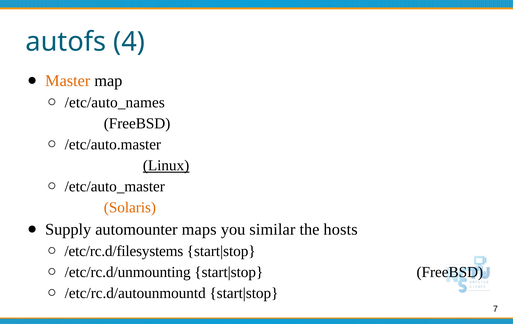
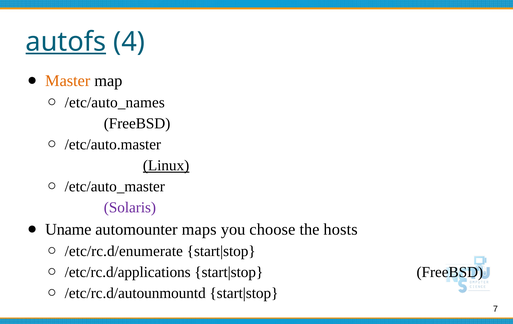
autofs underline: none -> present
Solaris at (130, 207) colour: orange -> purple
Supply: Supply -> Uname
similar: similar -> choose
/etc/rc.d/filesystems: /etc/rc.d/filesystems -> /etc/rc.d/enumerate
/etc/rc.d/unmounting: /etc/rc.d/unmounting -> /etc/rc.d/applications
